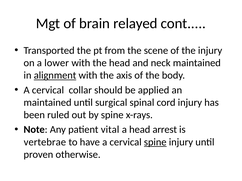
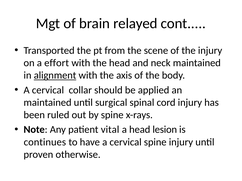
lower: lower -> effort
arrest: arrest -> lesion
vertebrae: vertebrae -> continues
spine at (155, 142) underline: present -> none
